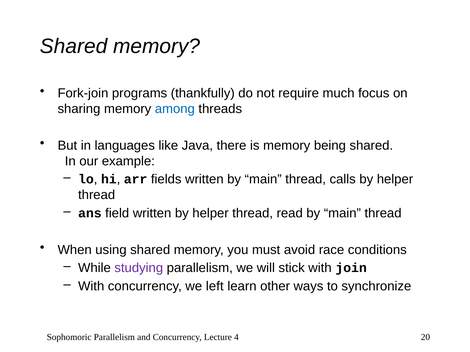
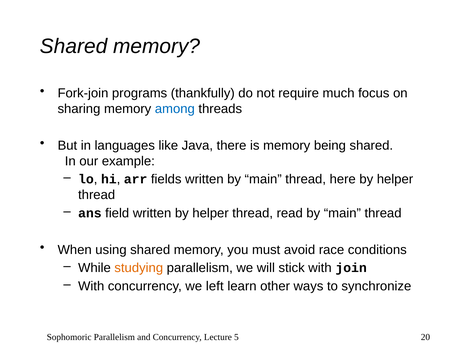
calls: calls -> here
studying colour: purple -> orange
4: 4 -> 5
